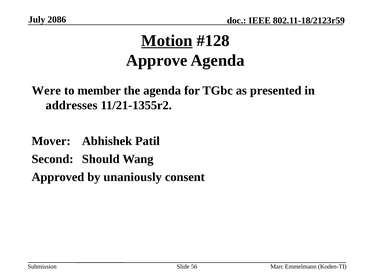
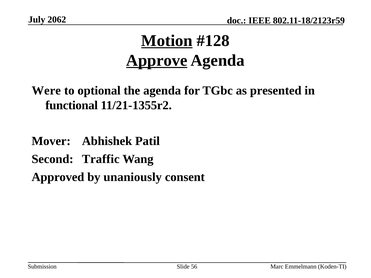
2086: 2086 -> 2062
Approve underline: none -> present
member: member -> optional
addresses: addresses -> functional
Should: Should -> Traffic
